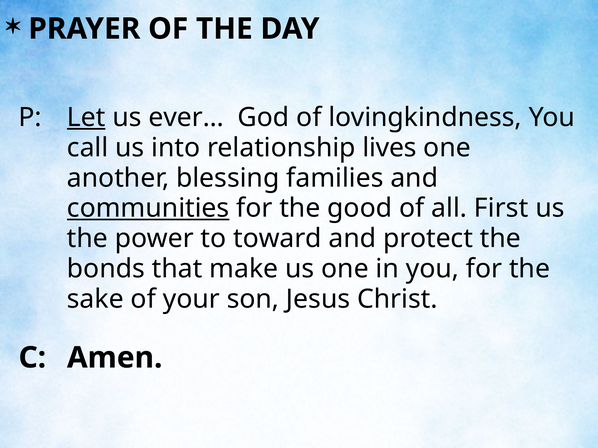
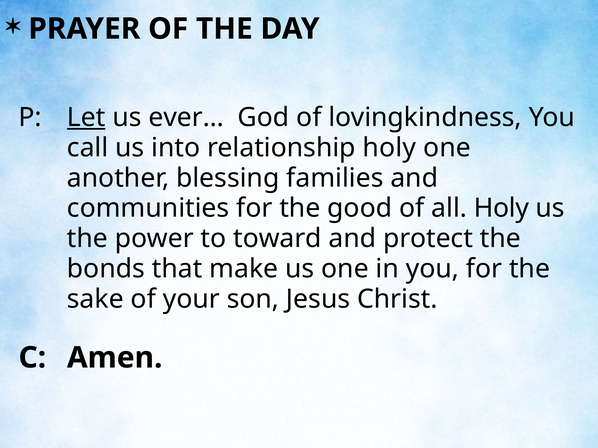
relationship lives: lives -> holy
communities underline: present -> none
all First: First -> Holy
